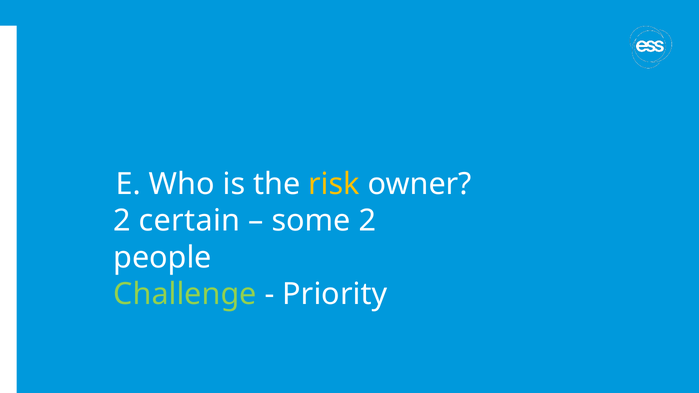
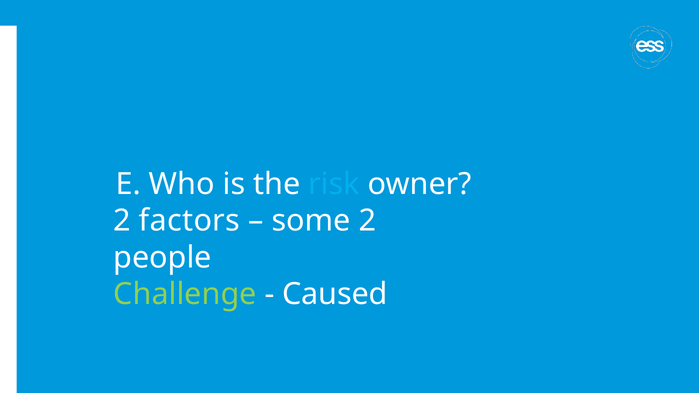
risk colour: yellow -> light blue
certain: certain -> factors
Priority: Priority -> Caused
